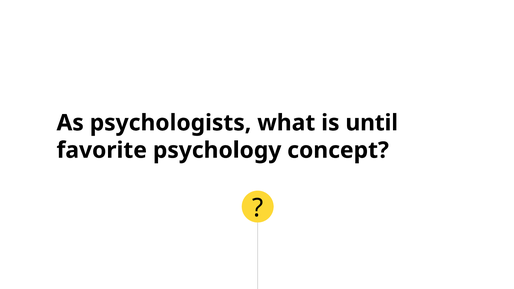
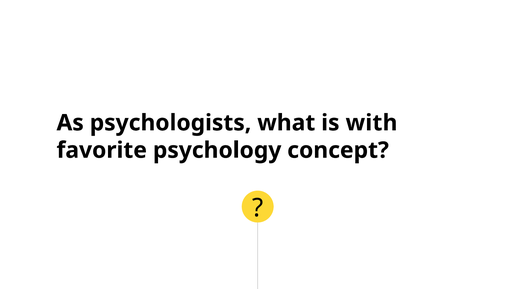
until: until -> with
